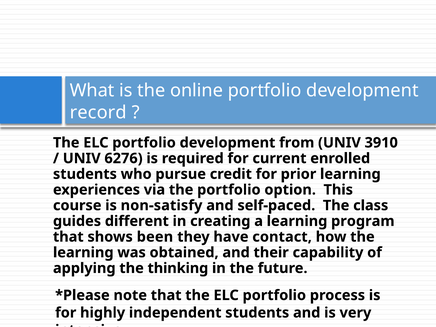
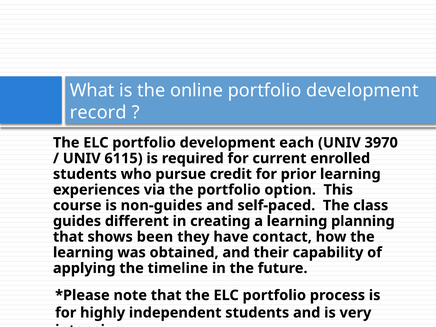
from: from -> each
3910: 3910 -> 3970
6276: 6276 -> 6115
non-satisfy: non-satisfy -> non-guides
program: program -> planning
thinking: thinking -> timeline
